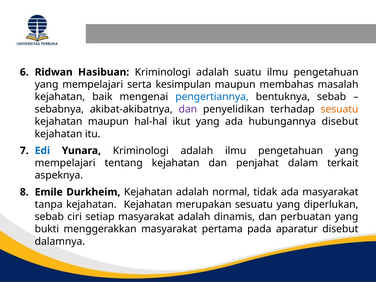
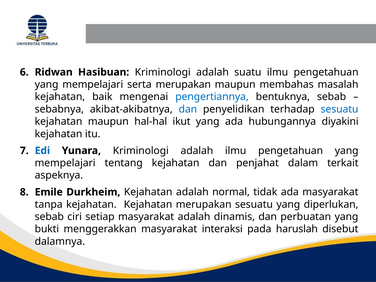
serta kesimpulan: kesimpulan -> merupakan
dan at (188, 109) colour: purple -> blue
sesuatu at (340, 109) colour: orange -> blue
hubungannya disebut: disebut -> diyakini
pertama: pertama -> interaksi
aparatur: aparatur -> haruslah
